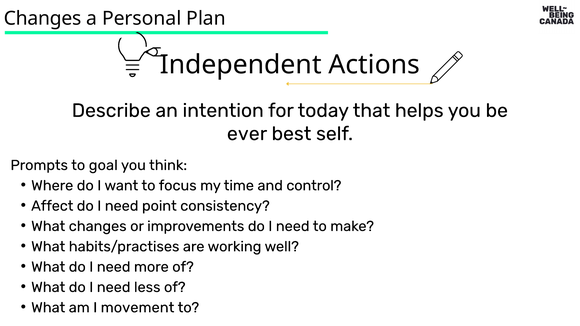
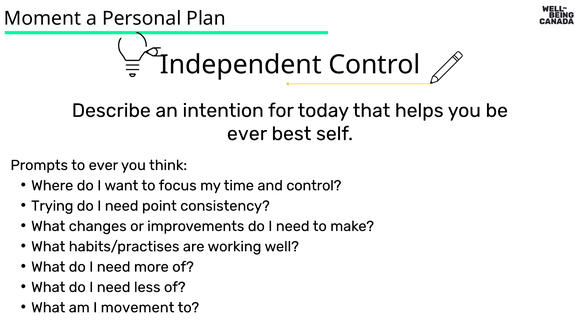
Changes at (43, 19): Changes -> Moment
Independent Actions: Actions -> Control
to goal: goal -> ever
Affect: Affect -> Trying
